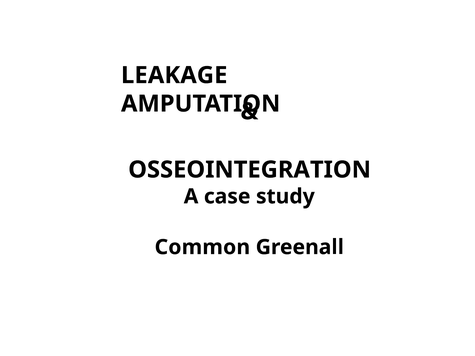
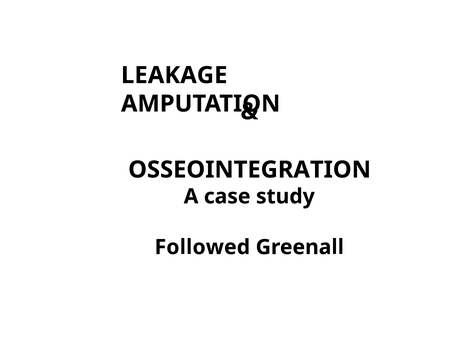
Common: Common -> Followed
